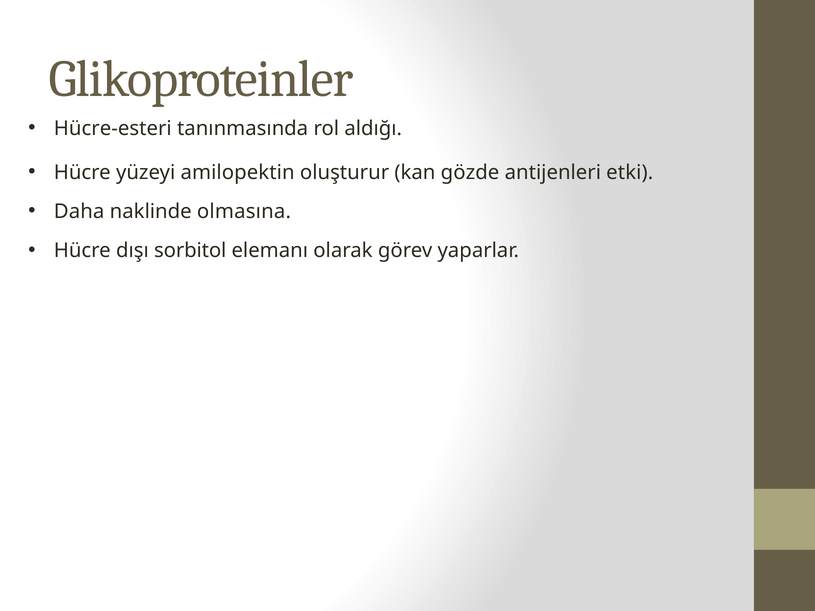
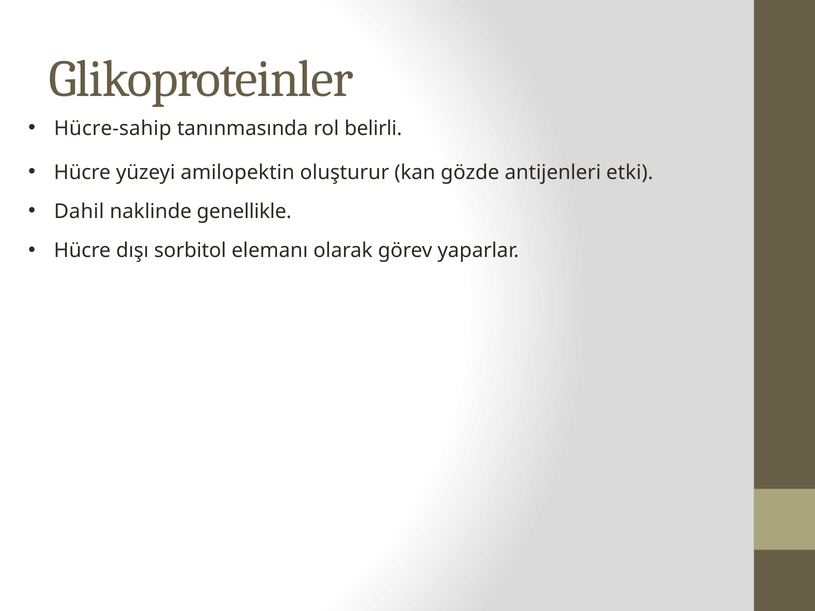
Hücre-esteri: Hücre-esteri -> Hücre-sahip
aldığı: aldığı -> belirli
Daha: Daha -> Dahil
olmasına: olmasına -> genellikle
